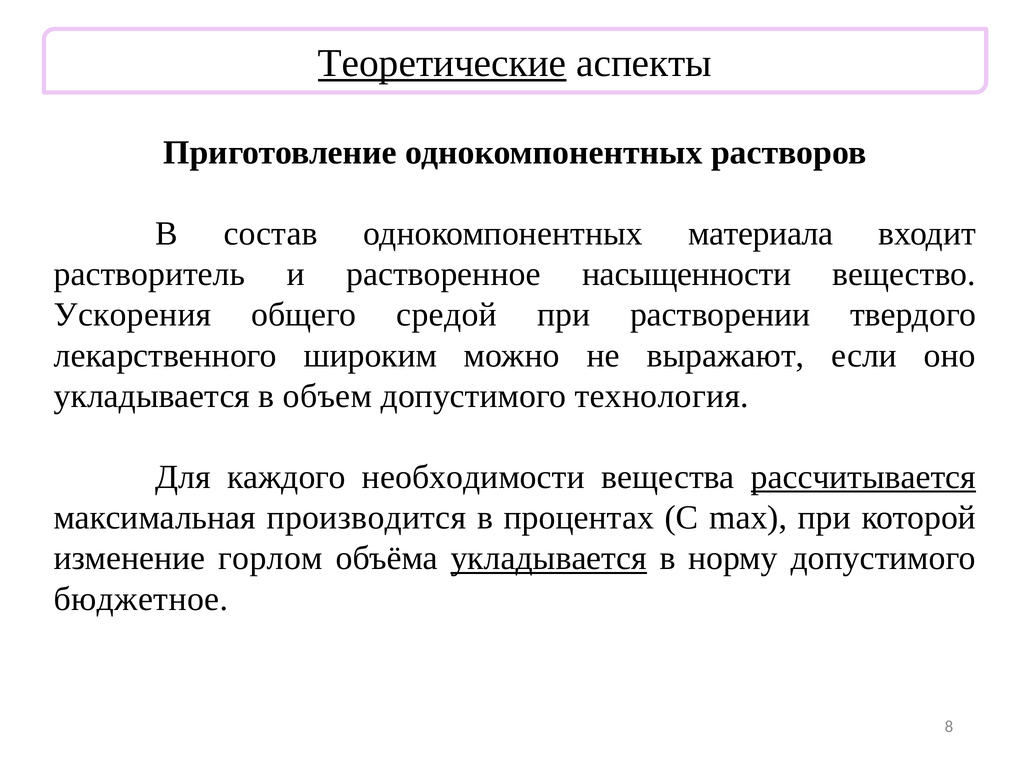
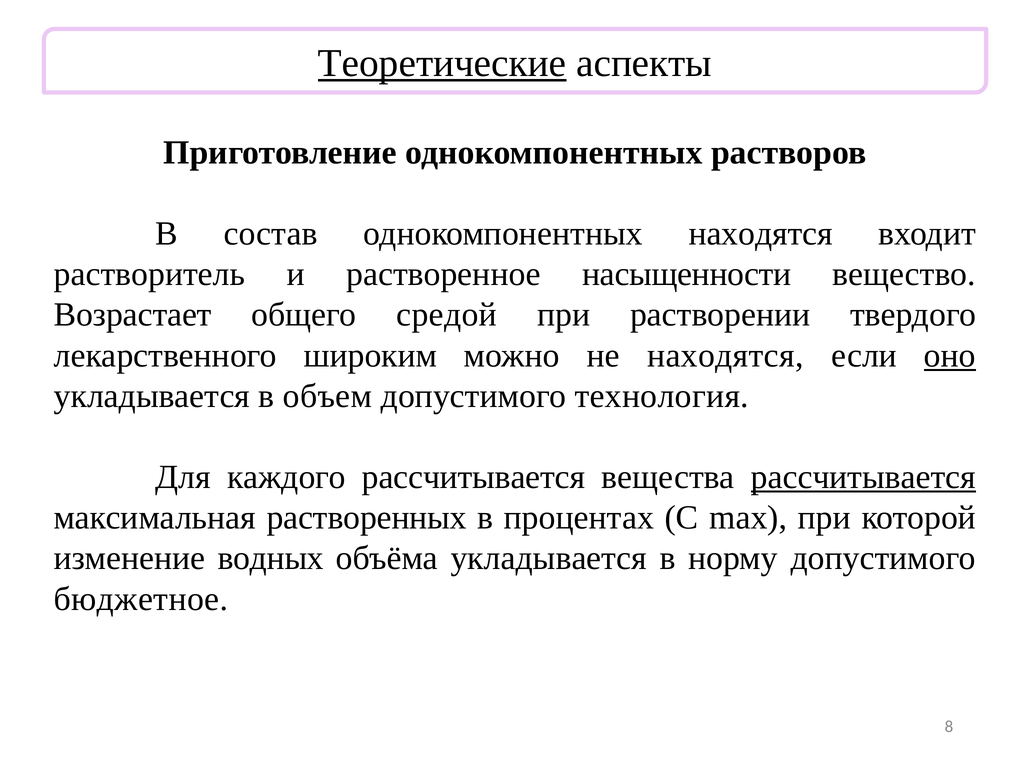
однокомпонентных материала: материала -> находятся
Ускорения: Ускорения -> Возрастает
не выражают: выражают -> находятся
оно underline: none -> present
каждого необходимости: необходимости -> рассчитывается
производится: производится -> растворенных
горлом: горлом -> водных
укладывается at (549, 558) underline: present -> none
